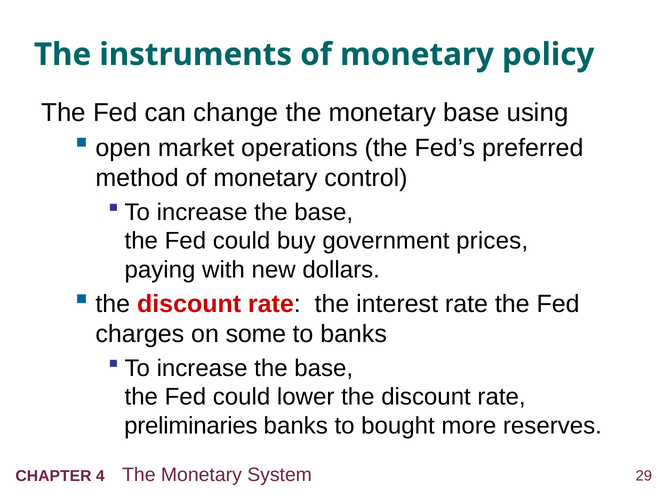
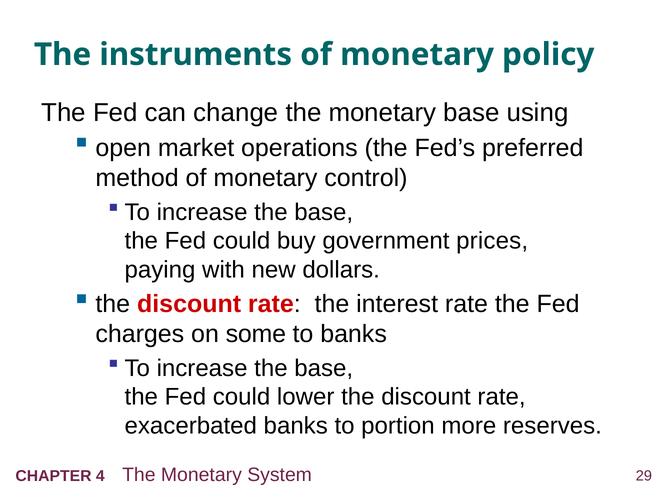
preliminaries: preliminaries -> exacerbated
bought: bought -> portion
